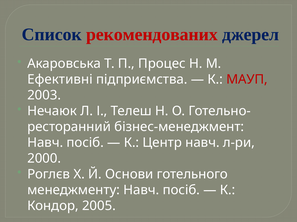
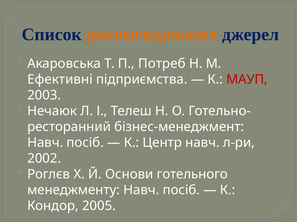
рекомендованих colour: red -> orange
Процес: Процес -> Потреб
2000: 2000 -> 2002
